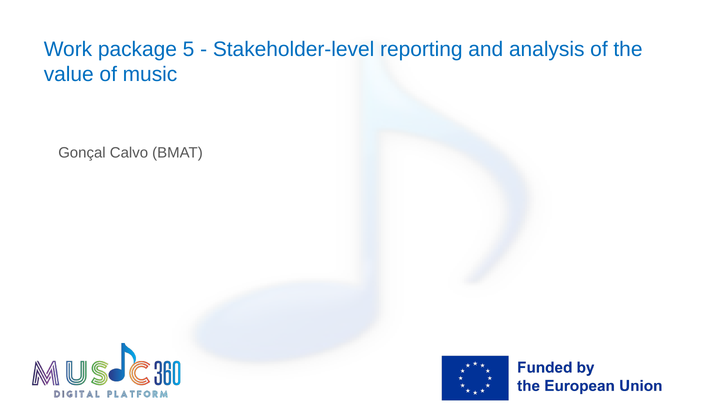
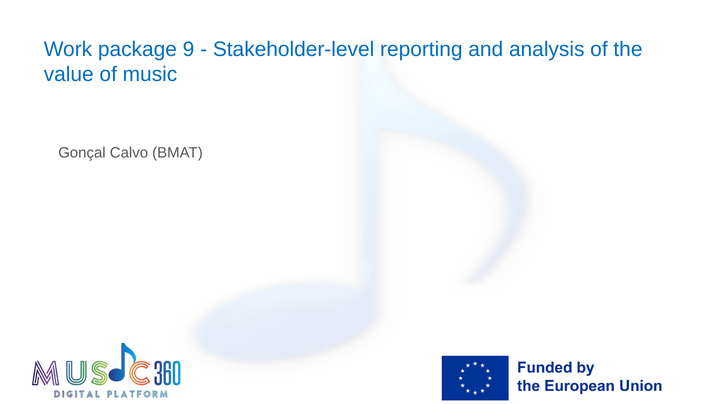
5: 5 -> 9
